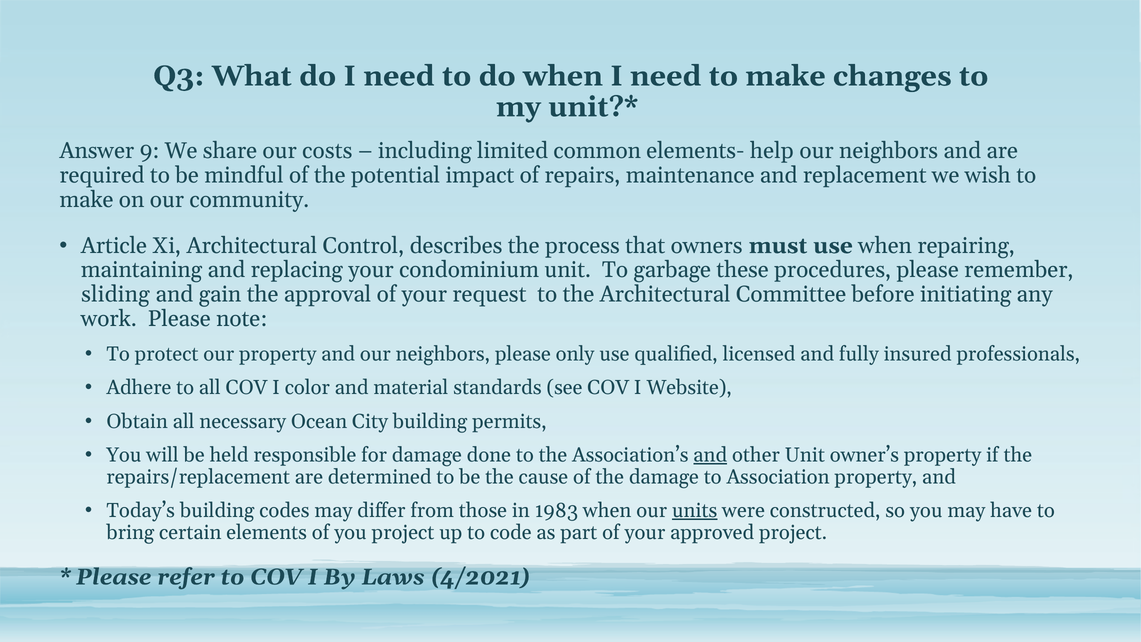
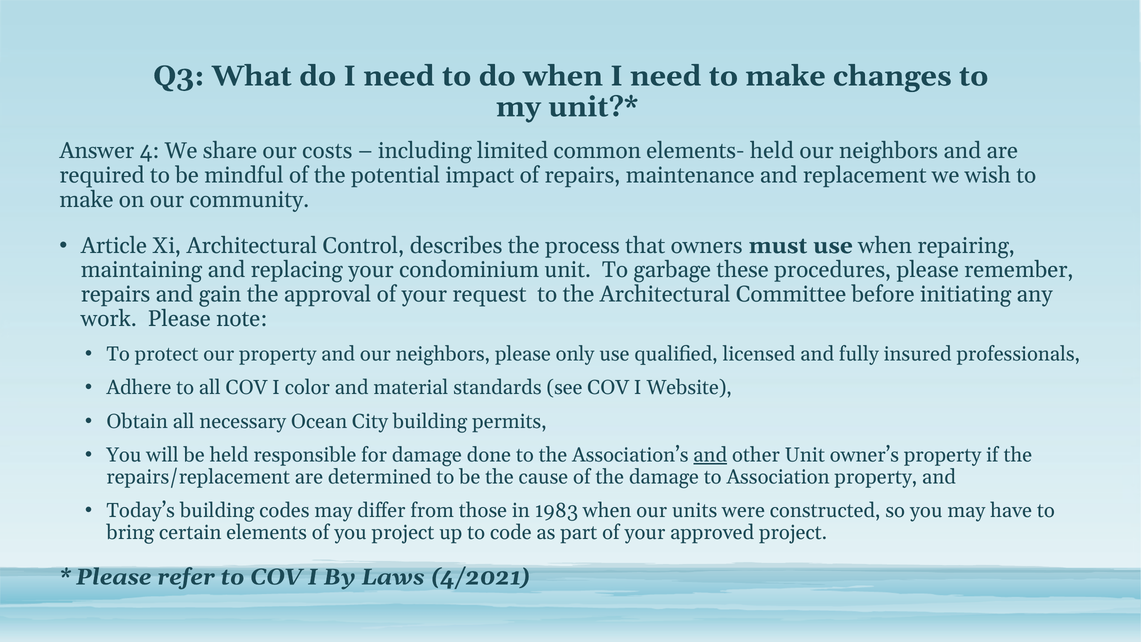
9: 9 -> 4
elements- help: help -> held
sliding at (115, 294): sliding -> repairs
units underline: present -> none
